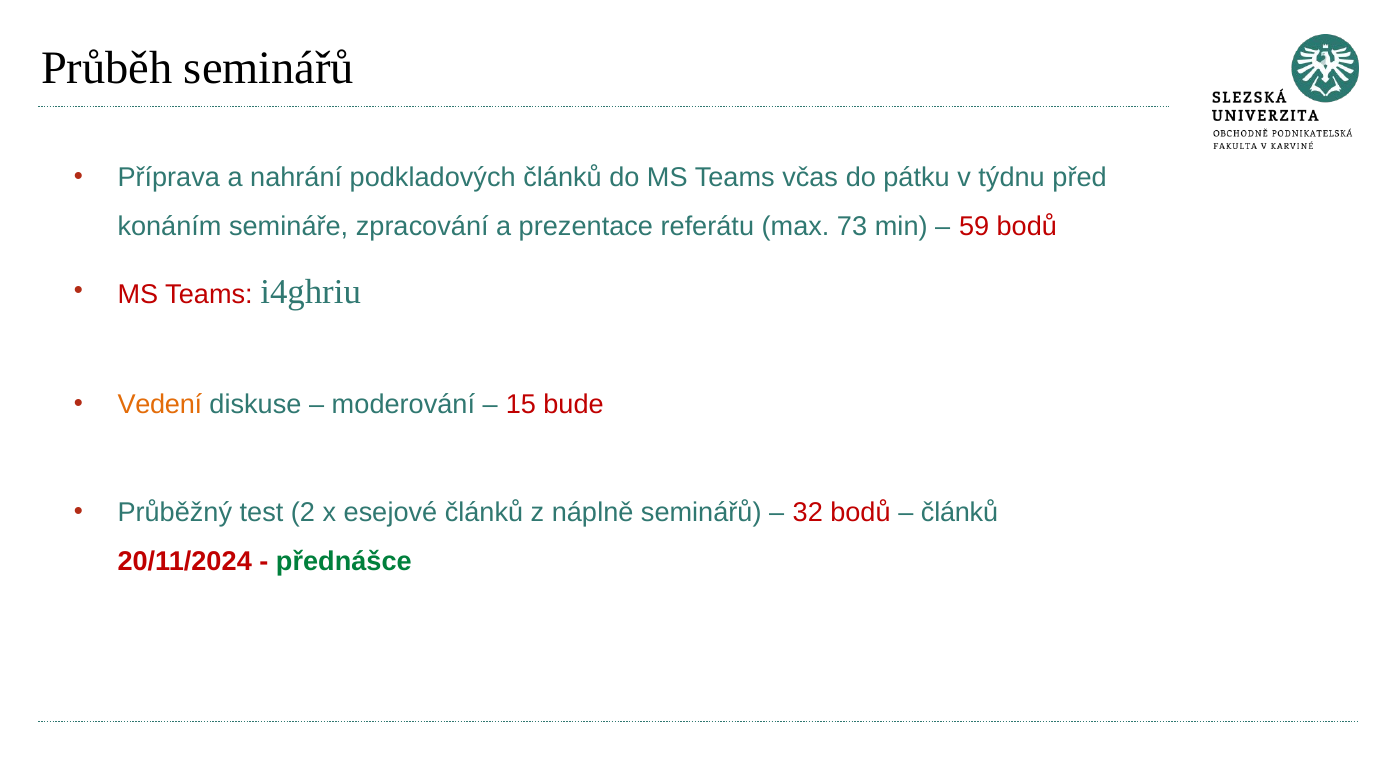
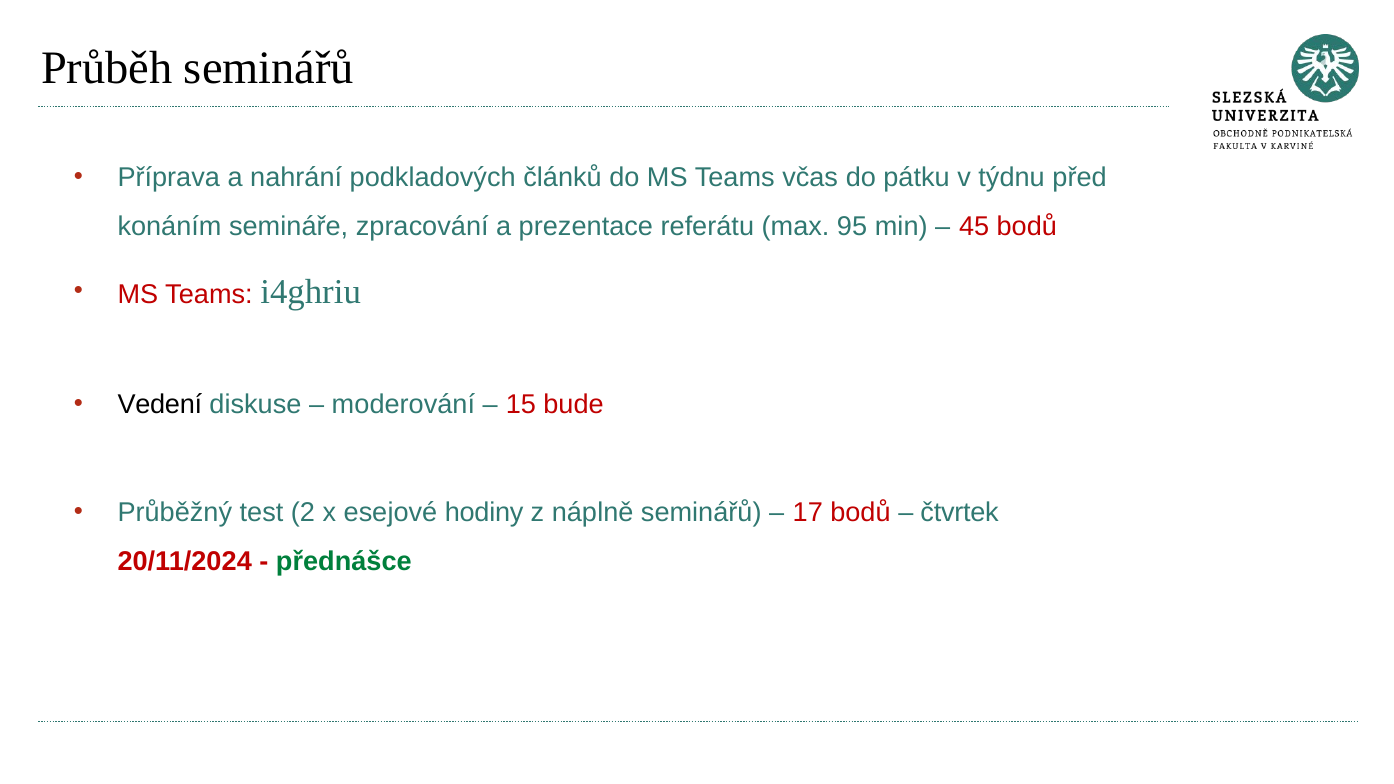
73: 73 -> 95
59: 59 -> 45
Vedení colour: orange -> black
esejové článků: článků -> hodiny
32: 32 -> 17
článků at (960, 513): článků -> čtvrtek
